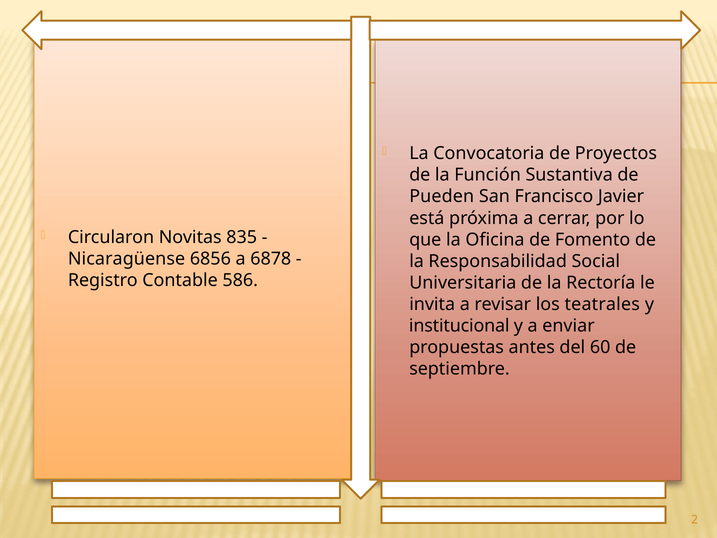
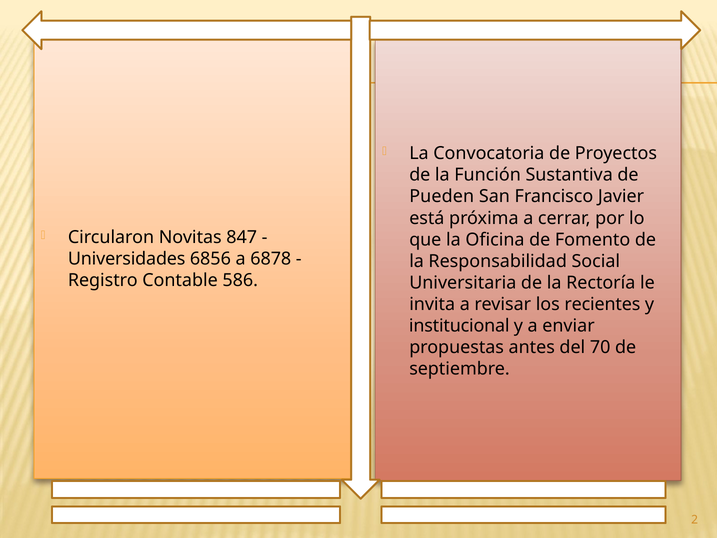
835: 835 -> 847
Nicaragüense: Nicaragüense -> Universidades
teatrales: teatrales -> recientes
60: 60 -> 70
